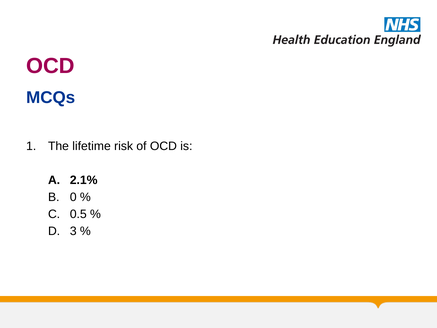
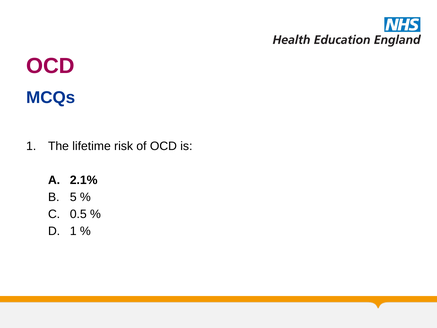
0: 0 -> 5
D 3: 3 -> 1
